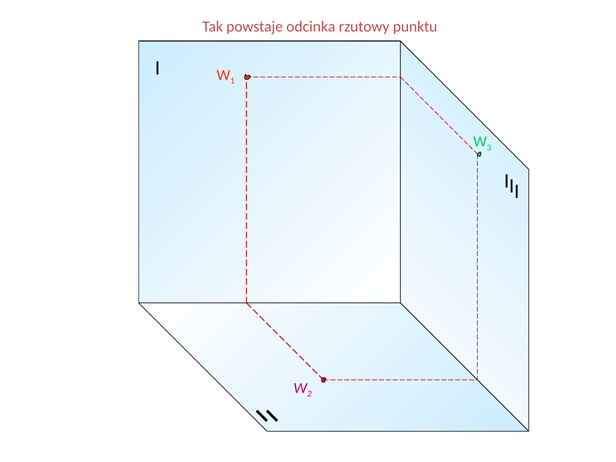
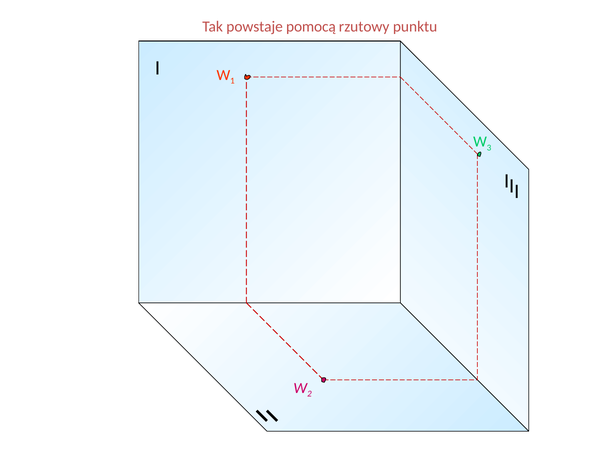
odcinka: odcinka -> pomocą
